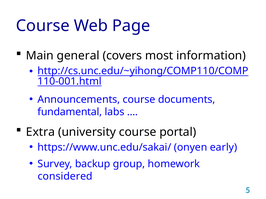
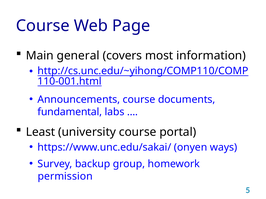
Extra: Extra -> Least
early: early -> ways
considered: considered -> permission
